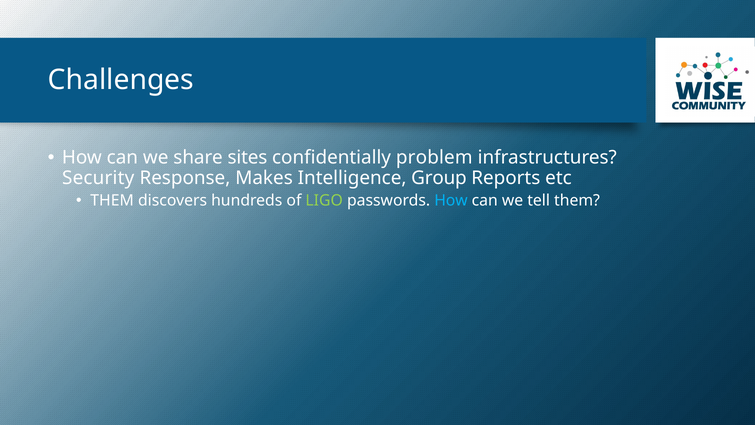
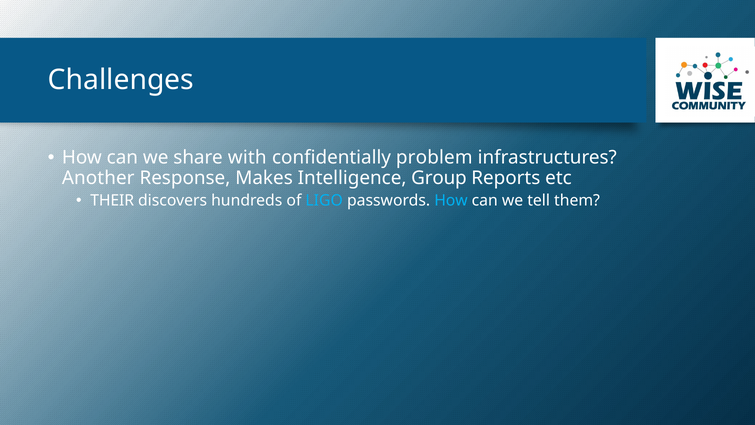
sites: sites -> with
Security: Security -> Another
THEM at (112, 201): THEM -> THEIR
LIGO colour: light green -> light blue
